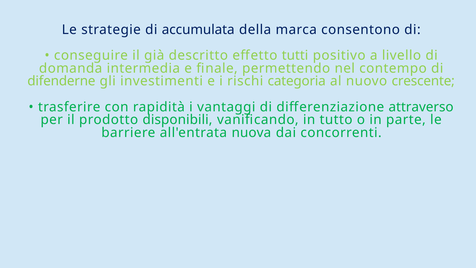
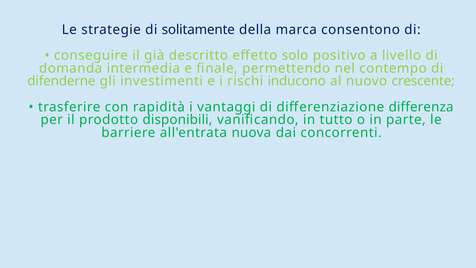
accumulata: accumulata -> solitamente
tutti: tutti -> solo
categoria: categoria -> inducono
attraverso: attraverso -> differenza
